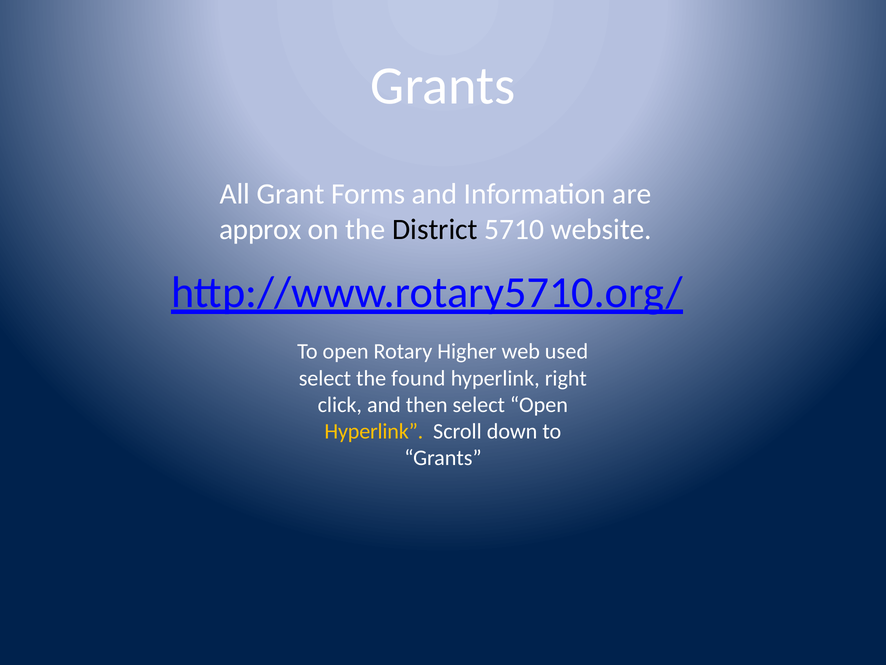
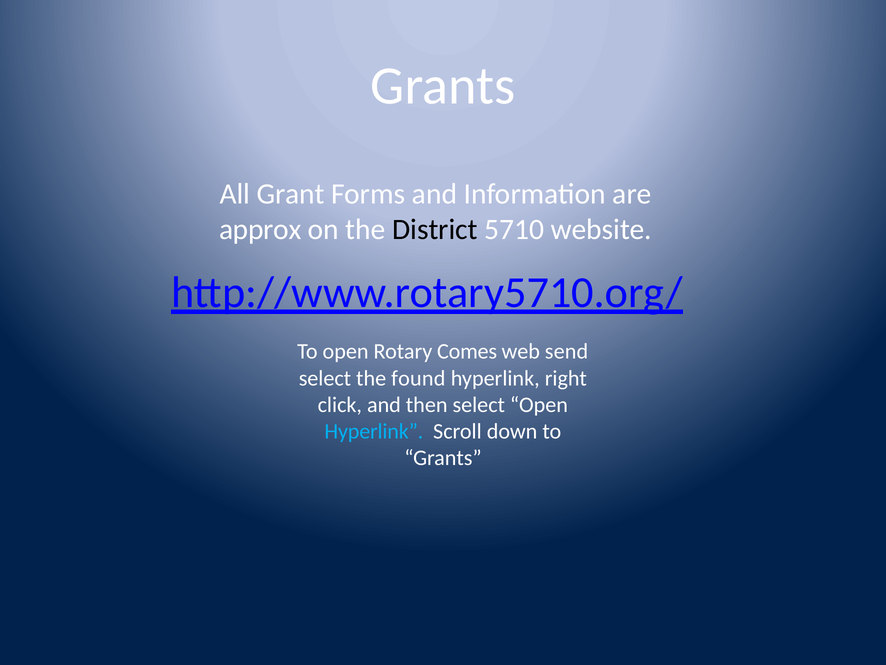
Higher: Higher -> Comes
used: used -> send
Hyperlink at (374, 431) colour: yellow -> light blue
